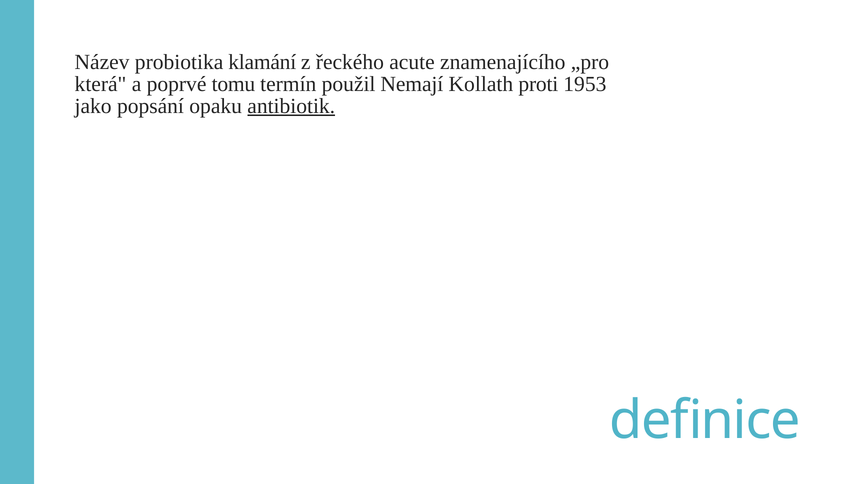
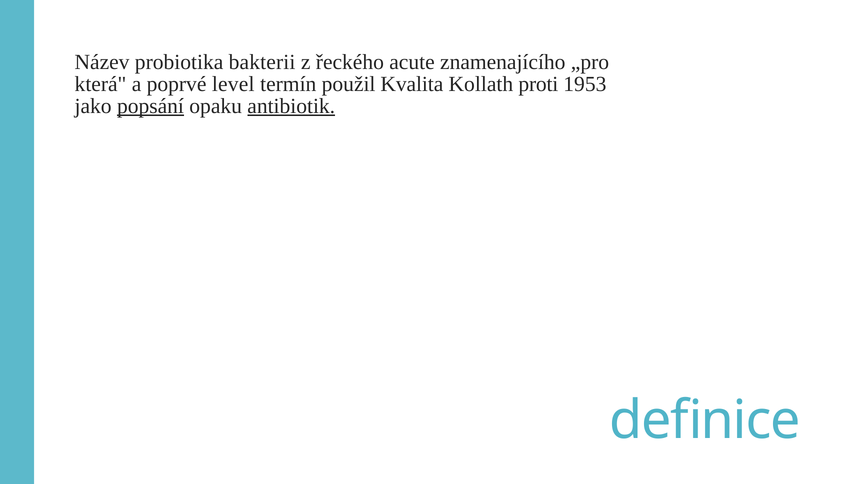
klamání: klamání -> bakterii
tomu: tomu -> level
Nemají: Nemají -> Kvalita
popsání underline: none -> present
